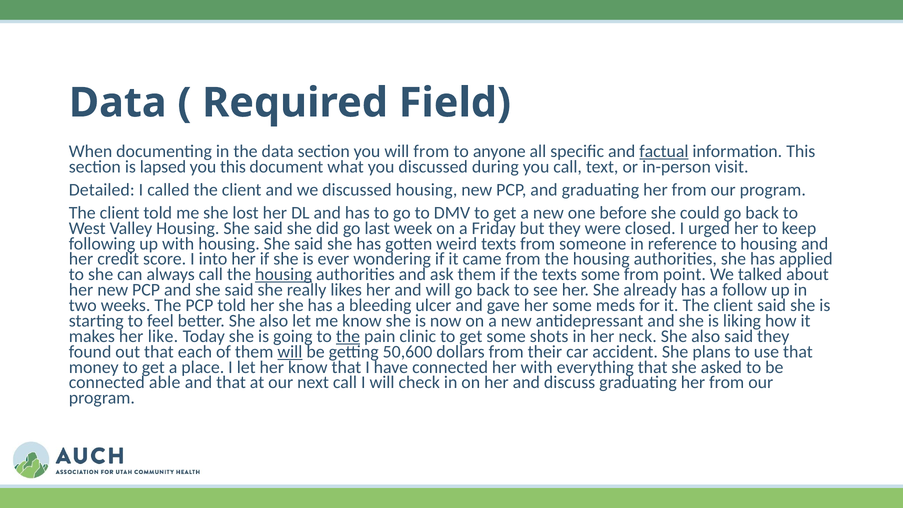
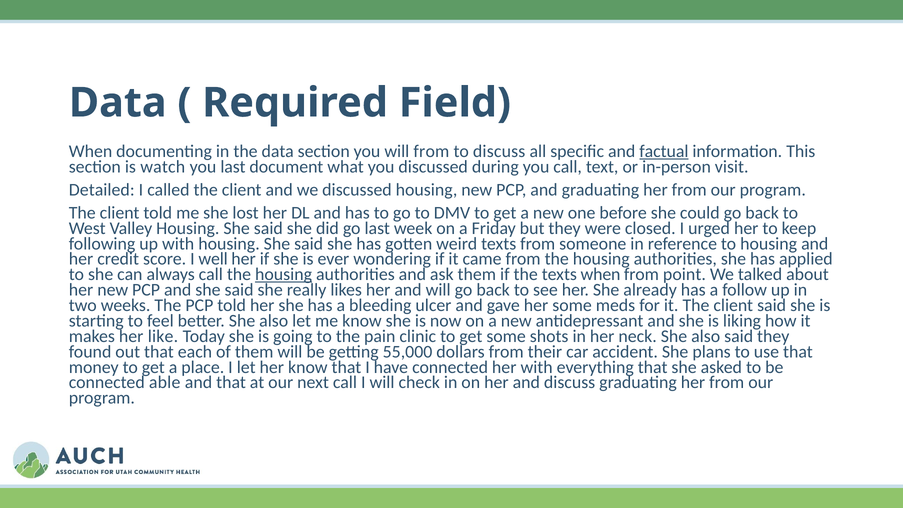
to anyone: anyone -> discuss
lapsed: lapsed -> watch
you this: this -> last
into: into -> well
texts some: some -> when
the at (348, 336) underline: present -> none
will at (290, 352) underline: present -> none
50,600: 50,600 -> 55,000
